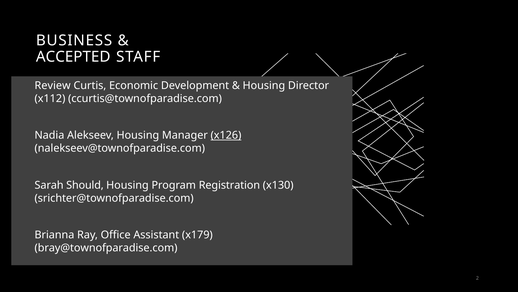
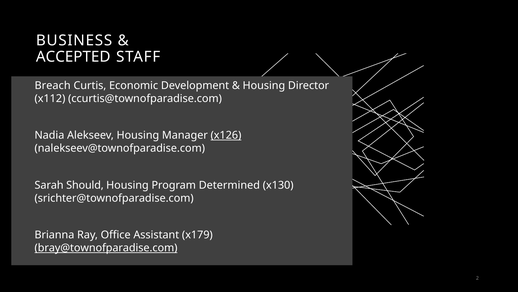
Review: Review -> Breach
Registration: Registration -> Determined
bray@townofparadise.com underline: none -> present
